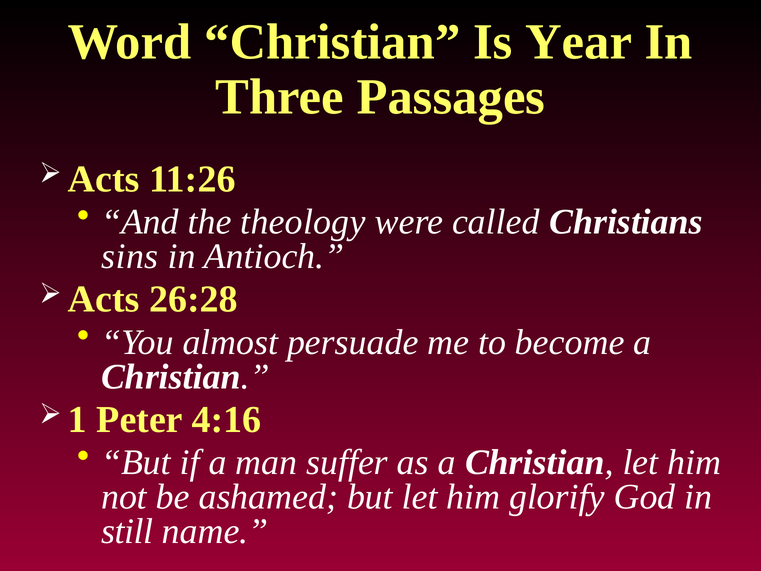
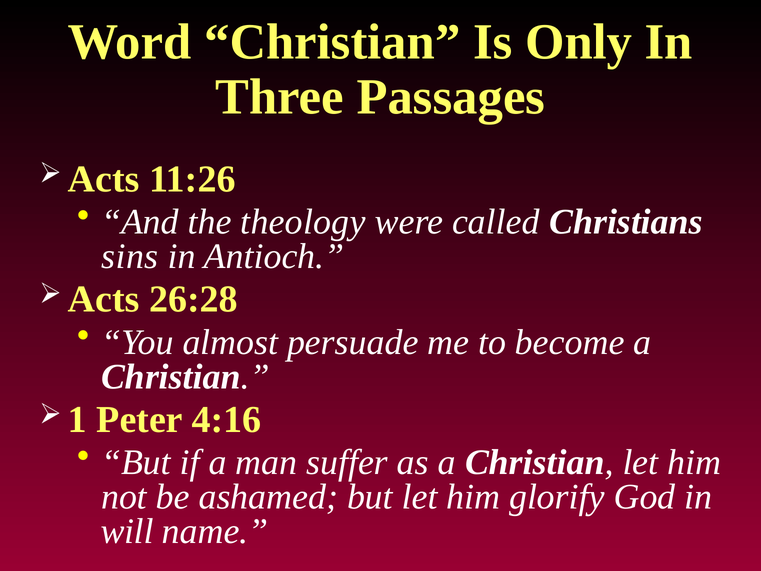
Year: Year -> Only
still: still -> will
